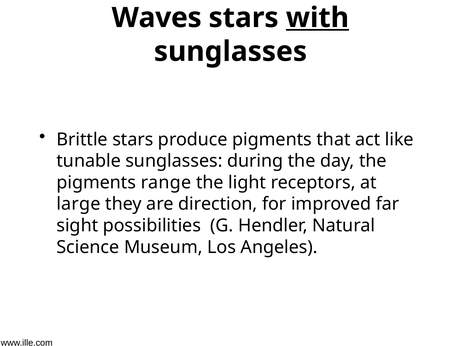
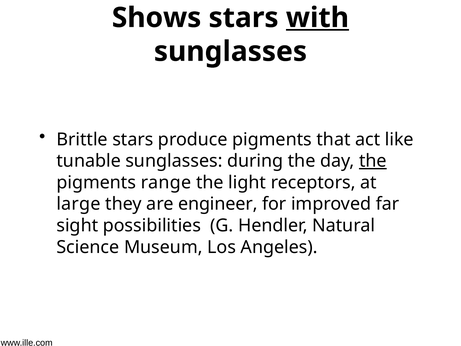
Waves: Waves -> Shows
the at (373, 161) underline: none -> present
direction: direction -> engineer
